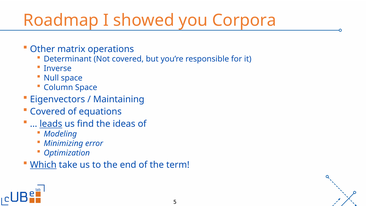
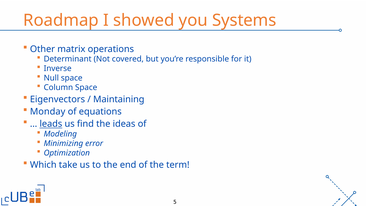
Corpora: Corpora -> Systems
Covered at (48, 112): Covered -> Monday
Which underline: present -> none
